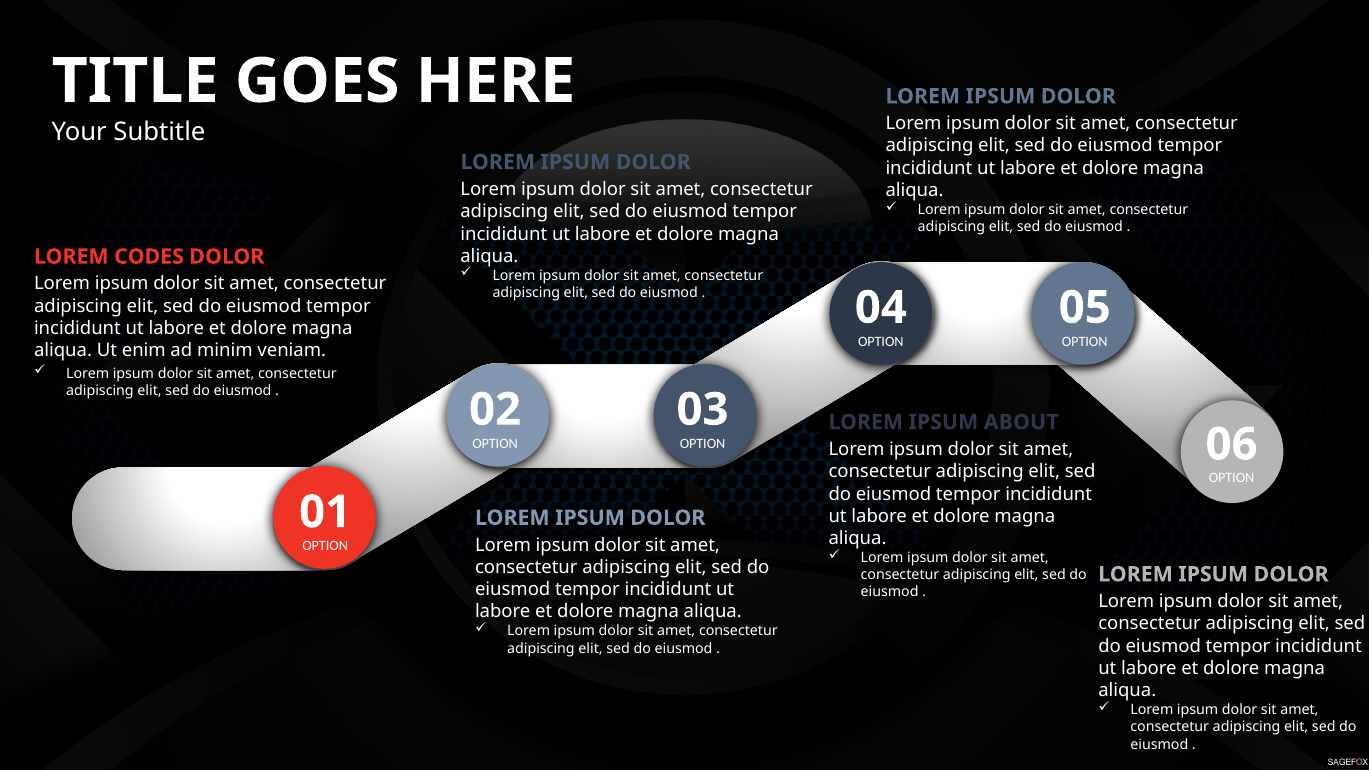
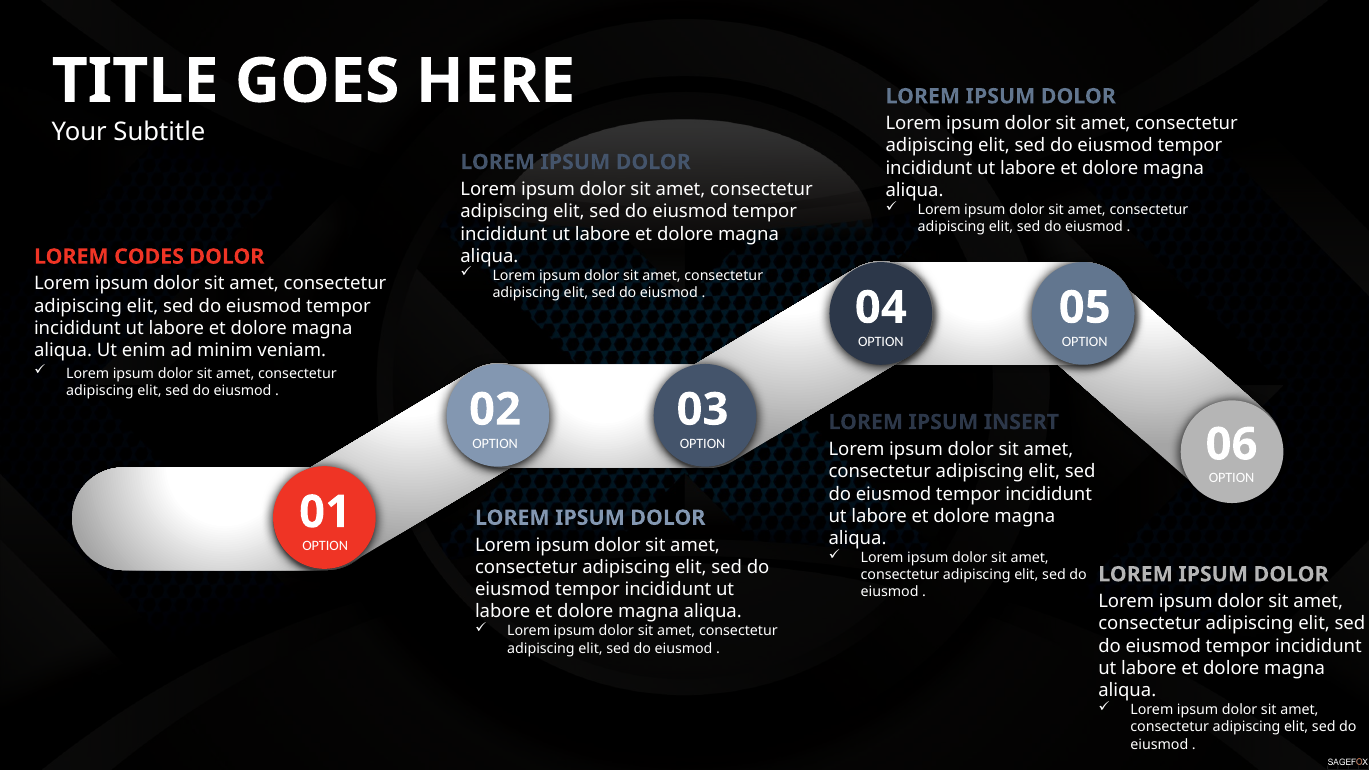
ABOUT: ABOUT -> INSERT
